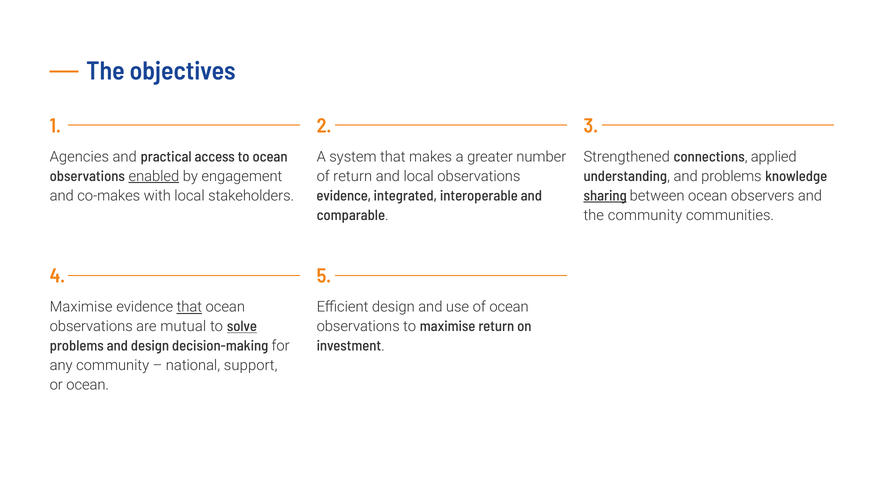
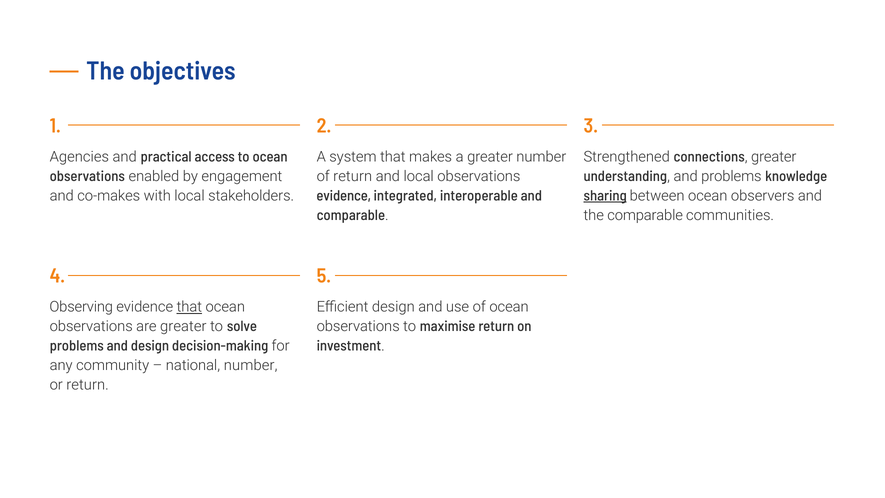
connections applied: applied -> greater
enabled underline: present -> none
the community: community -> comparable
Maximise at (81, 307): Maximise -> Observing
are mutual: mutual -> greater
solve underline: present -> none
national support: support -> number
or ocean: ocean -> return
